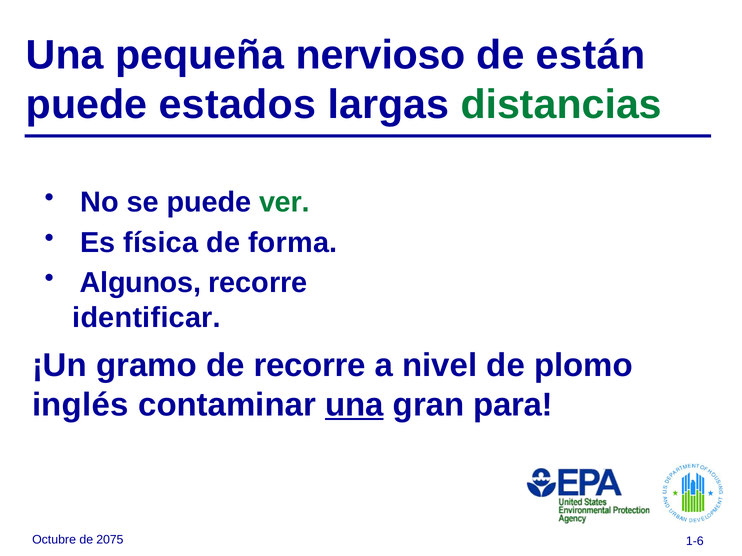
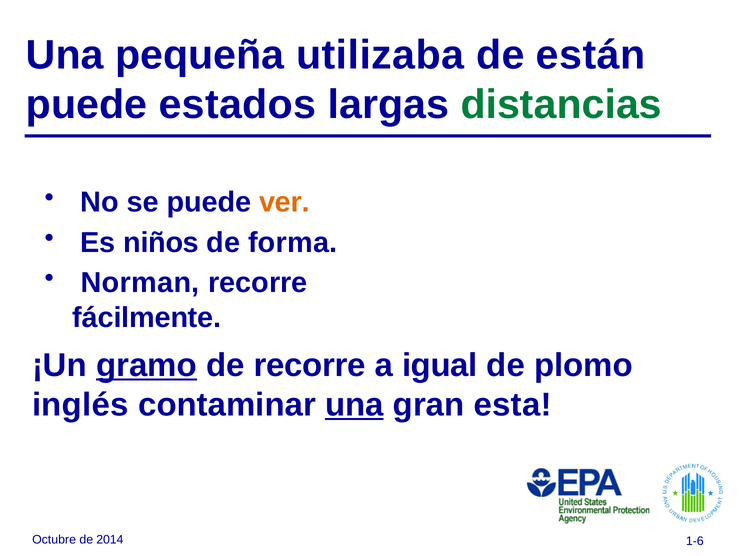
nervioso: nervioso -> utilizaba
ver colour: green -> orange
física: física -> niños
Algunos: Algunos -> Norman
identificar: identificar -> fácilmente
gramo underline: none -> present
nivel: nivel -> igual
para: para -> esta
2075: 2075 -> 2014
